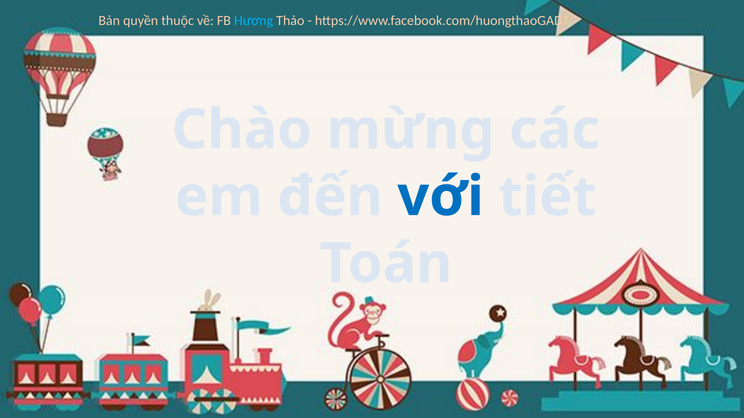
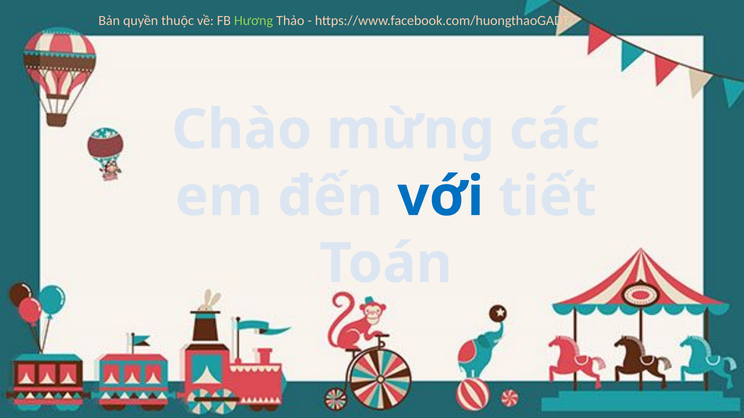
Hương colour: light blue -> light green
